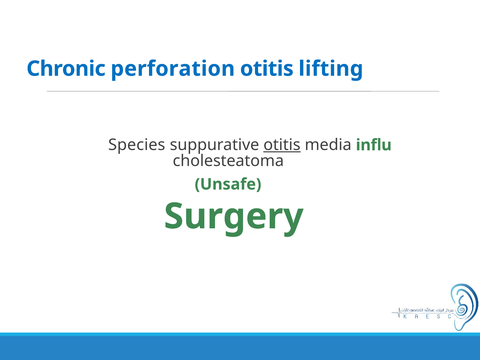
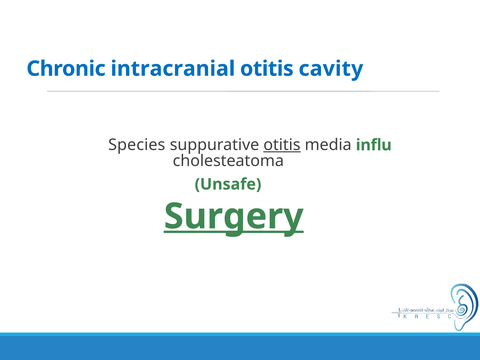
perforation: perforation -> intracranial
lifting: lifting -> cavity
Surgery underline: none -> present
